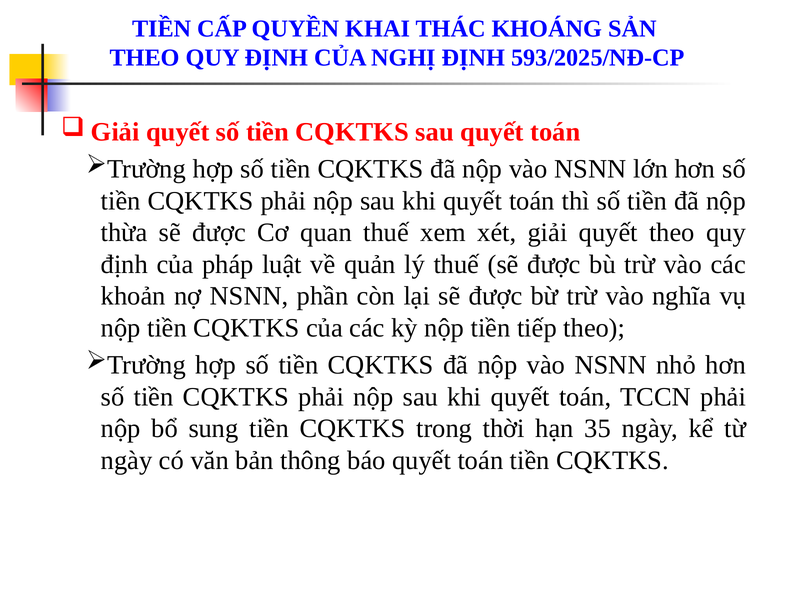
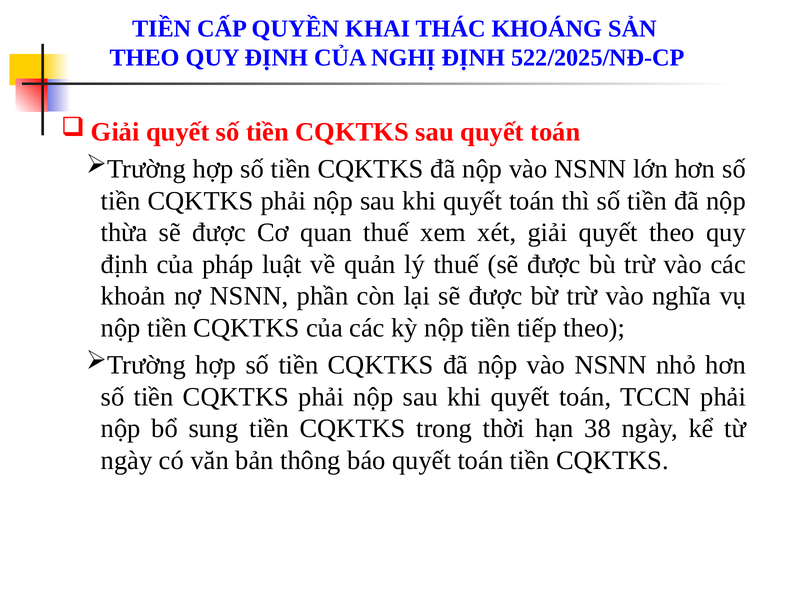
593/2025/NĐ-CP: 593/2025/NĐ-CP -> 522/2025/NĐ-CP
35: 35 -> 38
